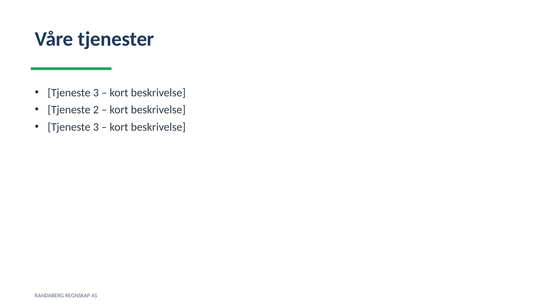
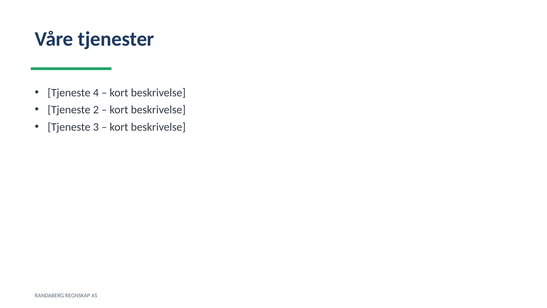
3 at (96, 93): 3 -> 4
